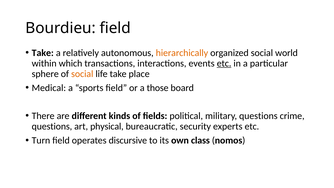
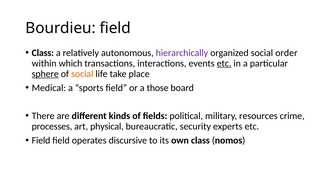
Take at (43, 53): Take -> Class
hierarchically colour: orange -> purple
world: world -> order
sphere underline: none -> present
military questions: questions -> resources
questions at (52, 126): questions -> processes
Turn at (41, 140): Turn -> Field
